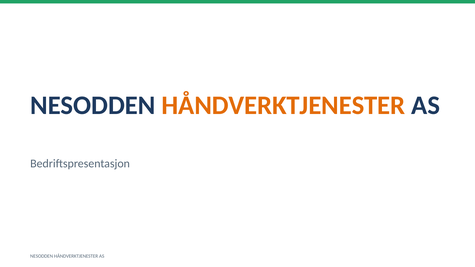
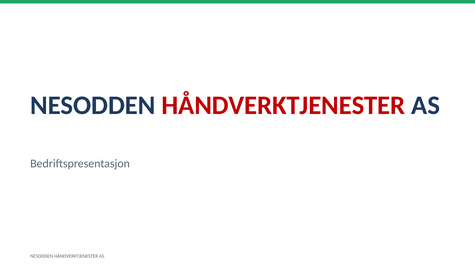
HÅNDVERKTJENESTER at (283, 105) colour: orange -> red
